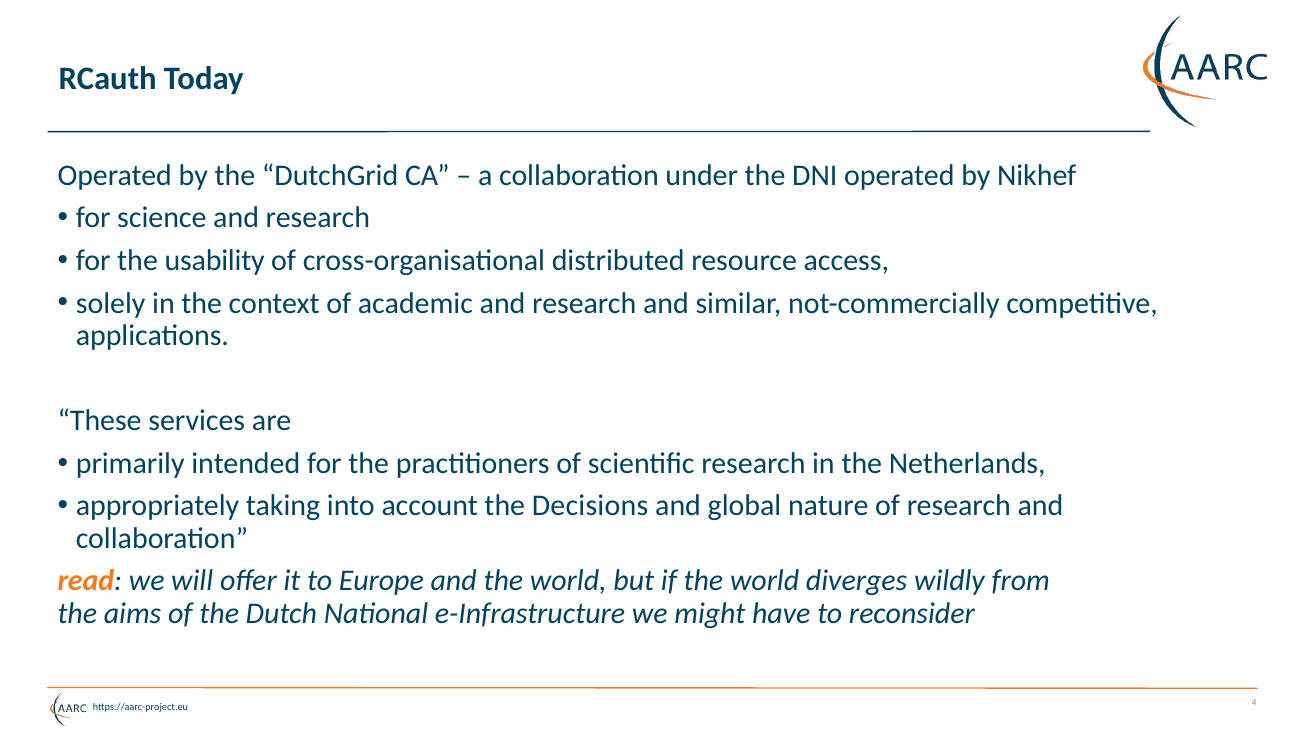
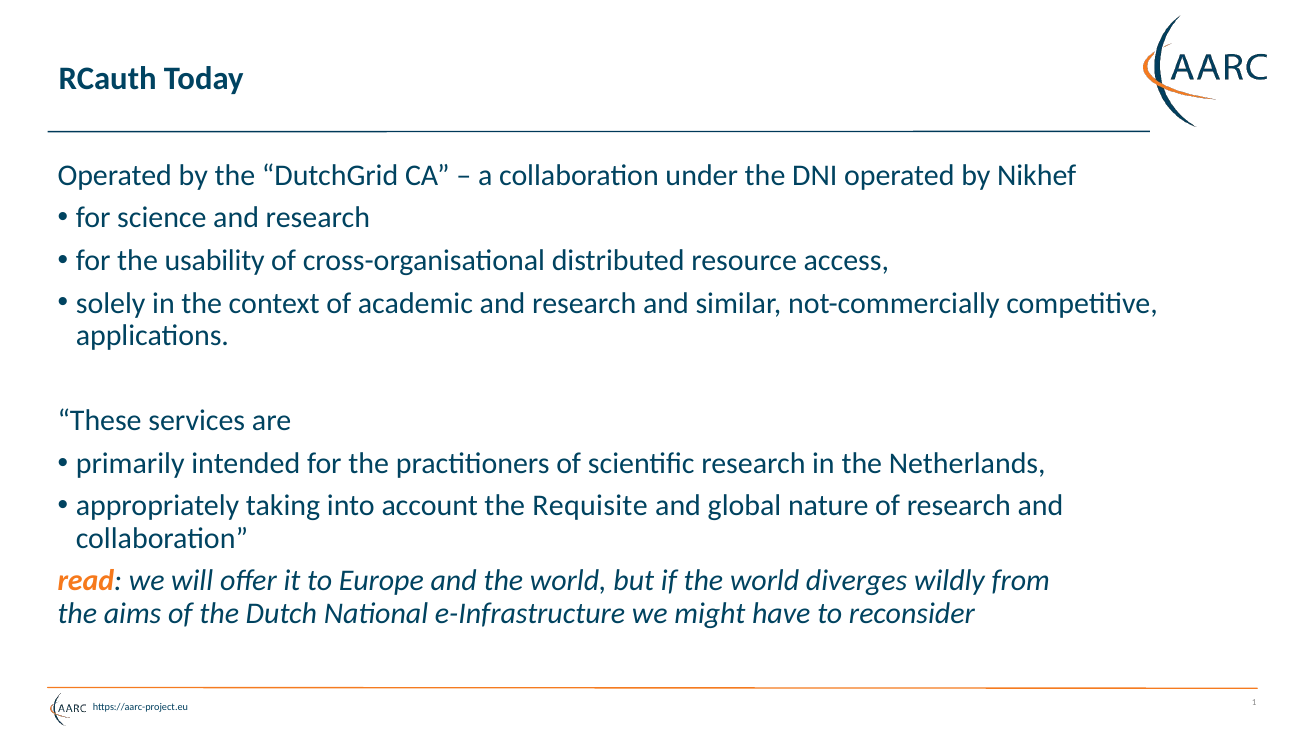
Decisions: Decisions -> Requisite
4: 4 -> 1
